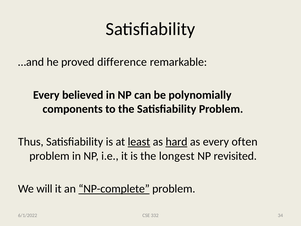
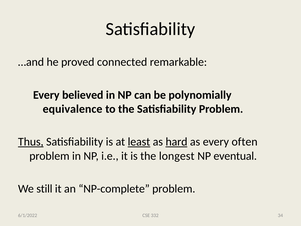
difference: difference -> connected
components: components -> equivalence
Thus underline: none -> present
revisited: revisited -> eventual
will: will -> still
NP-complete underline: present -> none
